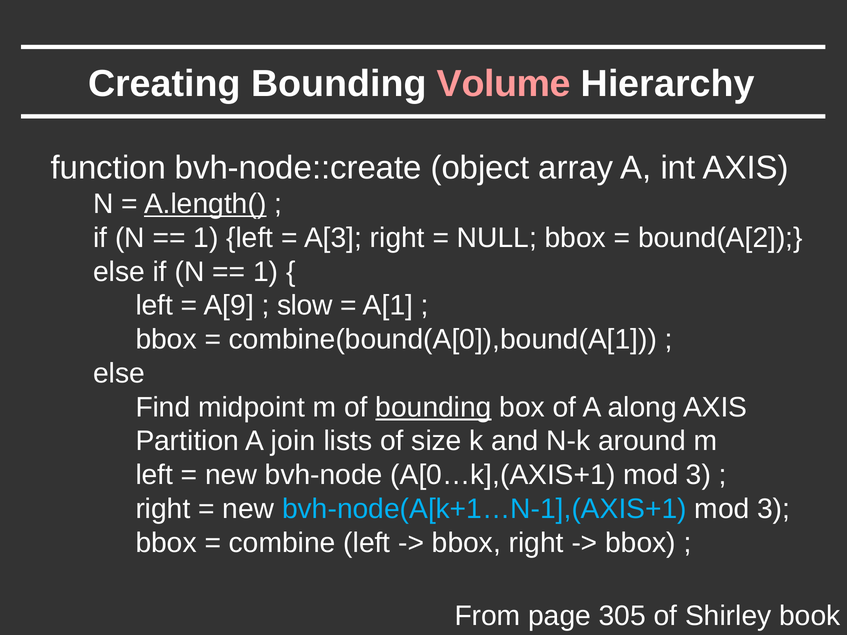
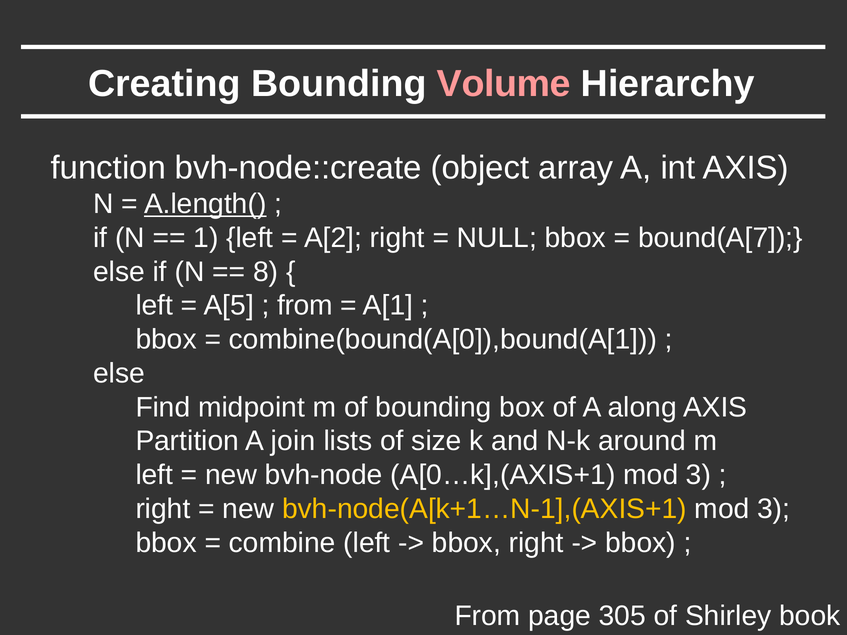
A[3: A[3 -> A[2
bound(A[2: bound(A[2 -> bound(A[7
1 at (266, 272): 1 -> 8
A[9: A[9 -> A[5
slow at (305, 306): slow -> from
bounding at (433, 407) underline: present -> none
bvh-node(A[k+1…N-1],(AXIS+1 colour: light blue -> yellow
